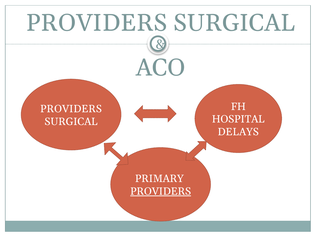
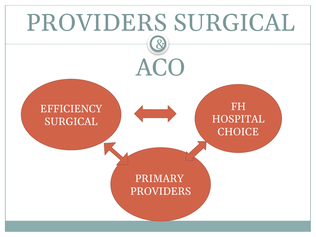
PROVIDERS at (71, 109): PROVIDERS -> EFFICIENCY
DELAYS: DELAYS -> CHOICE
PROVIDERS at (161, 191) underline: present -> none
